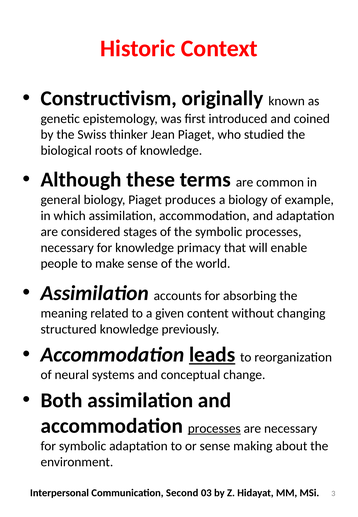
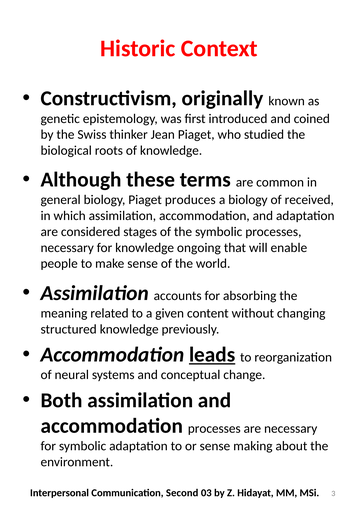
example: example -> received
primacy: primacy -> ongoing
processes at (214, 429) underline: present -> none
